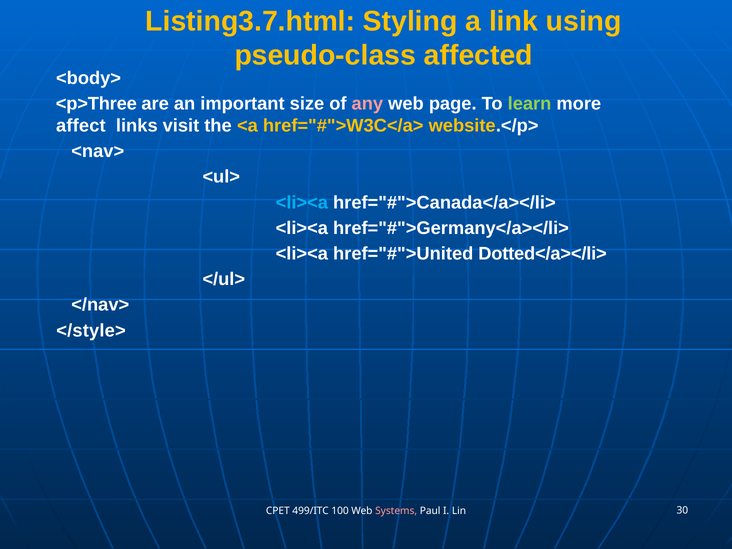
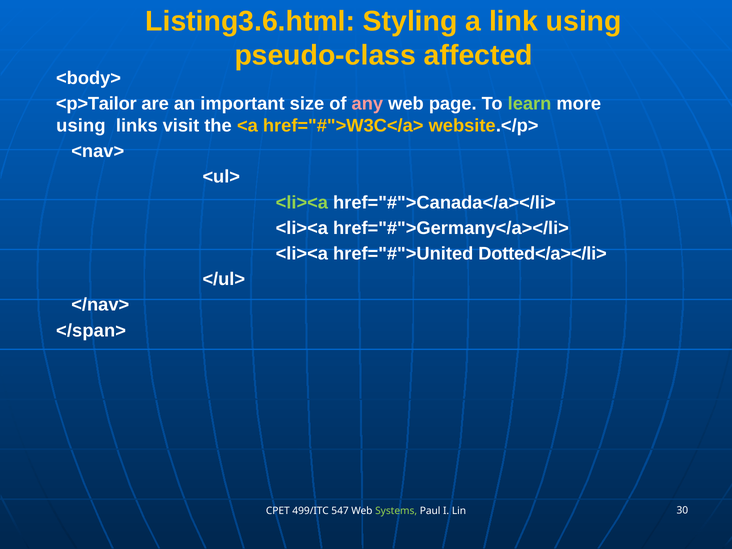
Listing3.7.html: Listing3.7.html -> Listing3.6.html
<p>Three: <p>Three -> <p>Tailor
affect at (81, 126): affect -> using
<li><a at (302, 202) colour: light blue -> light green
</style>: </style> -> </span>
100: 100 -> 547
Systems colour: pink -> light green
